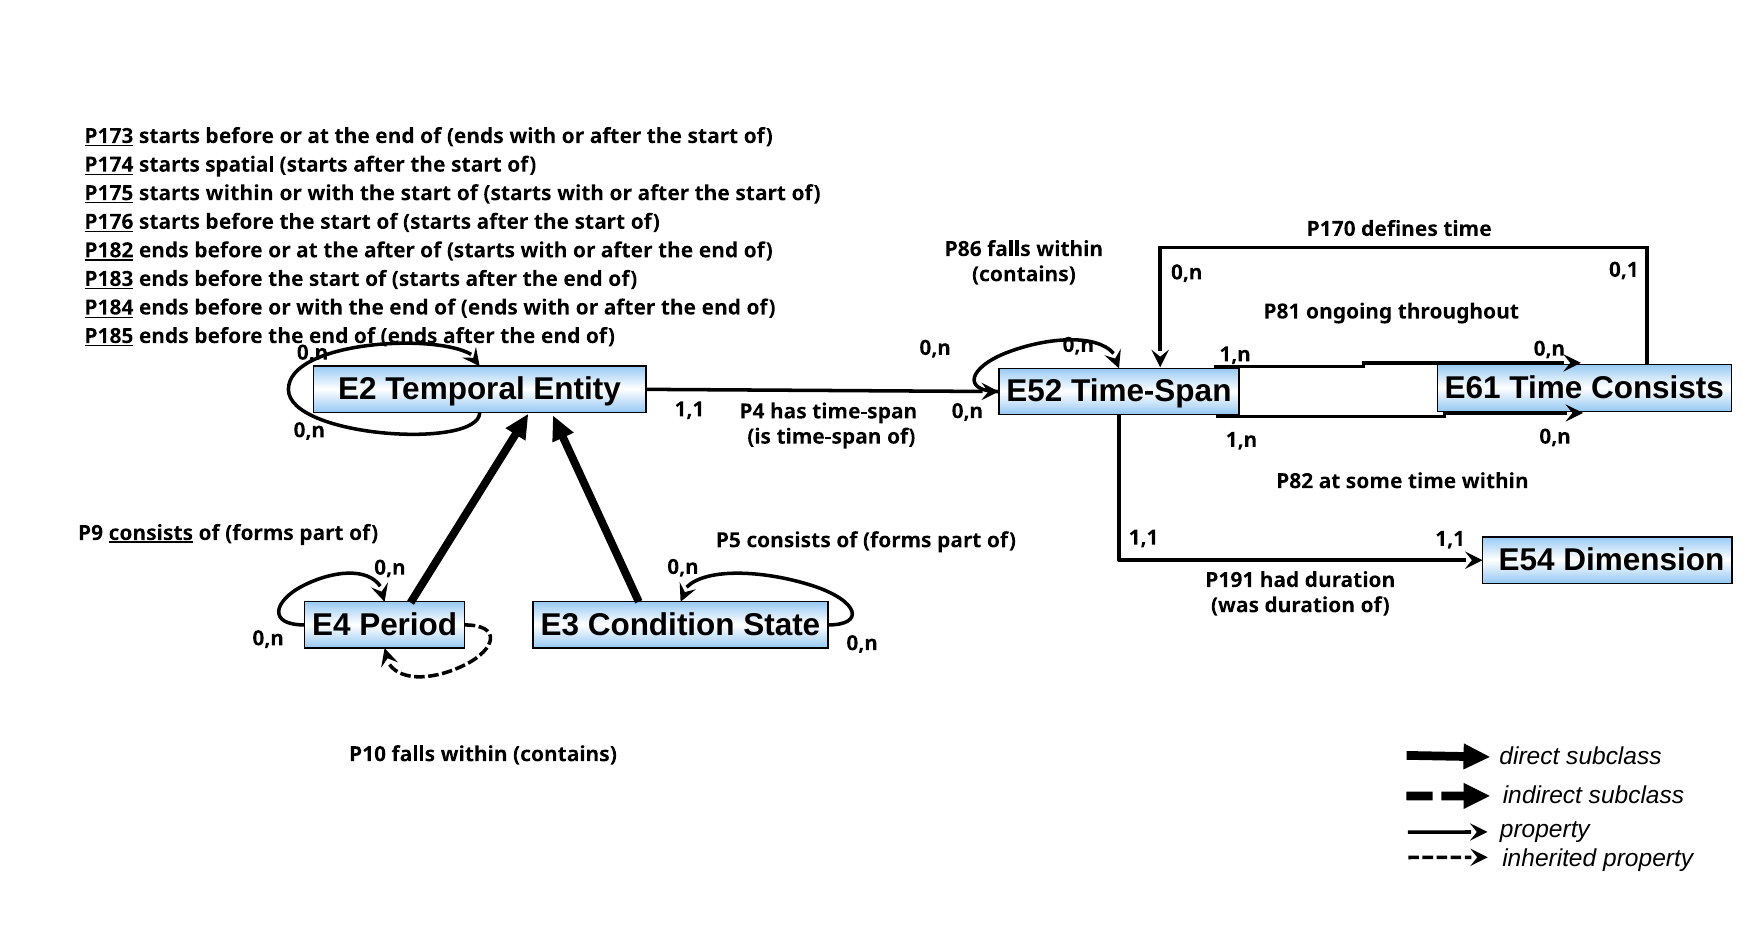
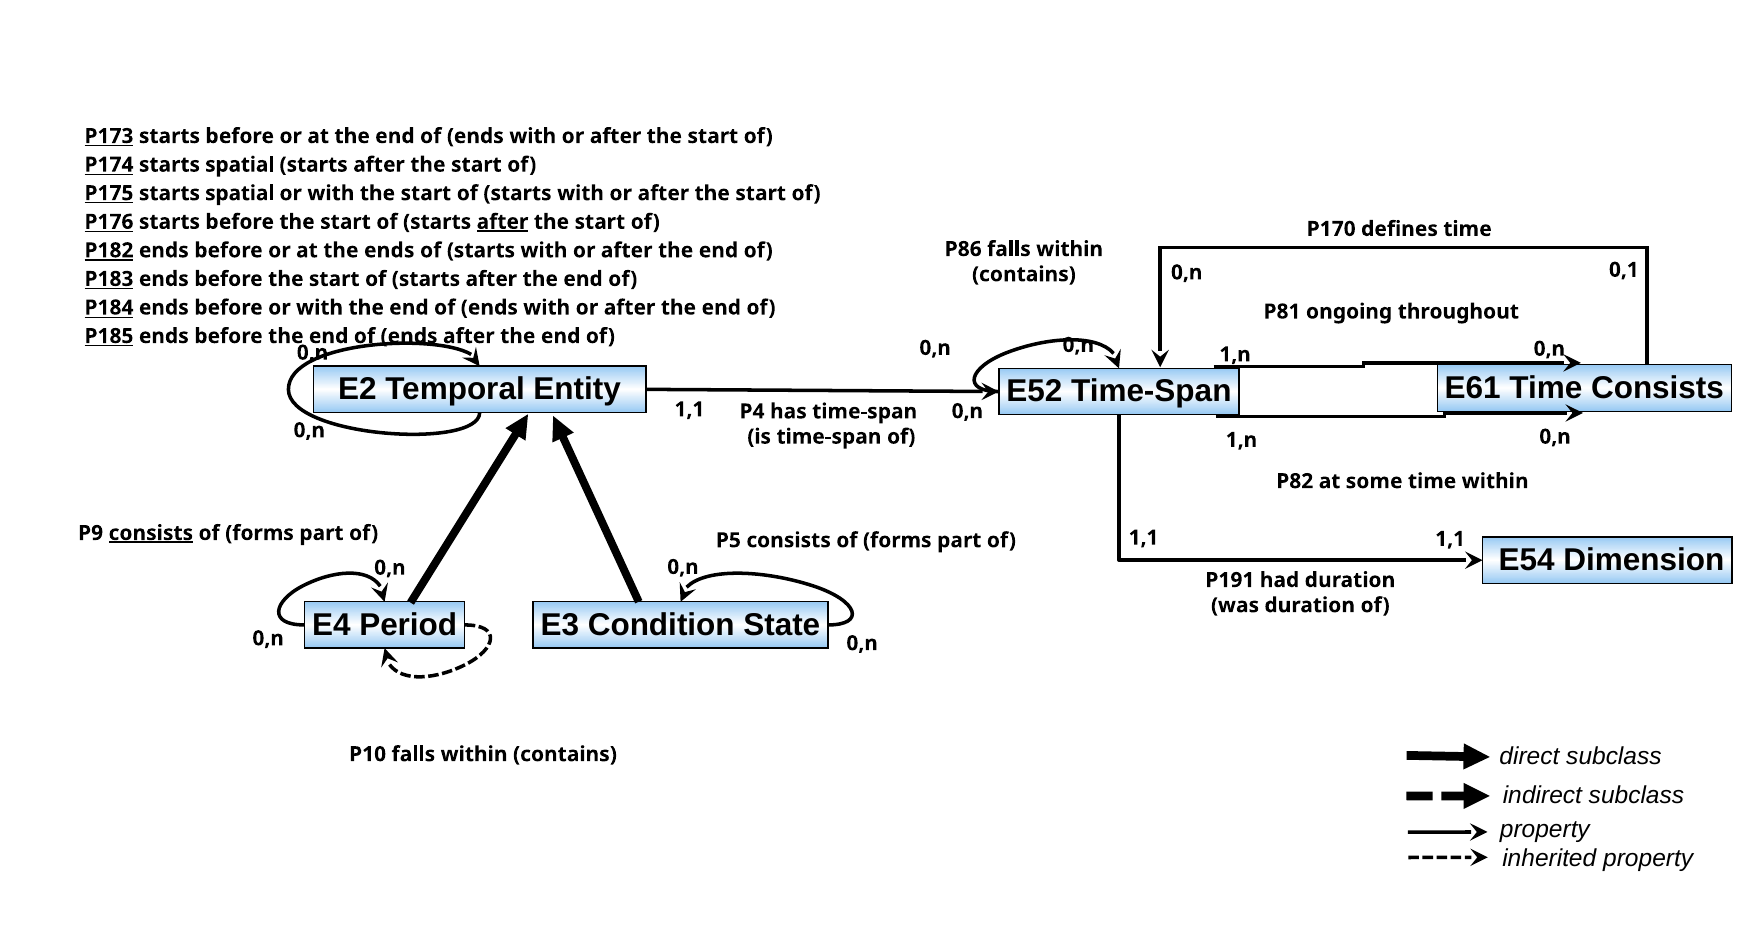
P175 starts within: within -> spatial
after at (502, 222) underline: none -> present
the after: after -> ends
